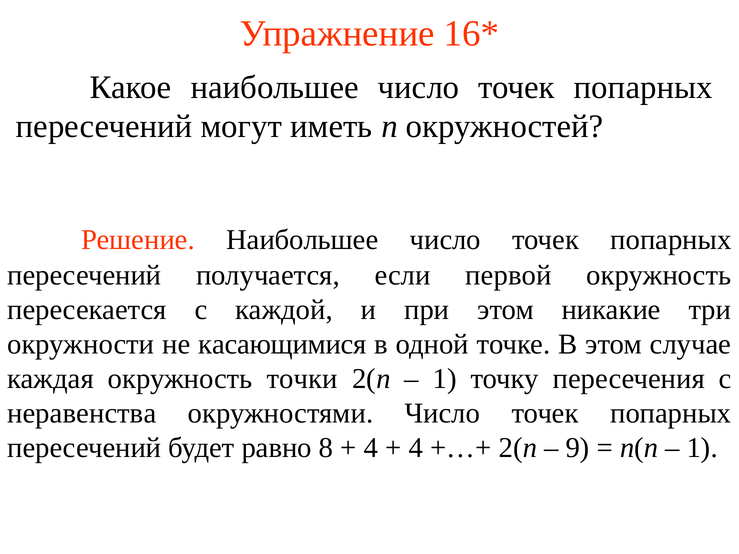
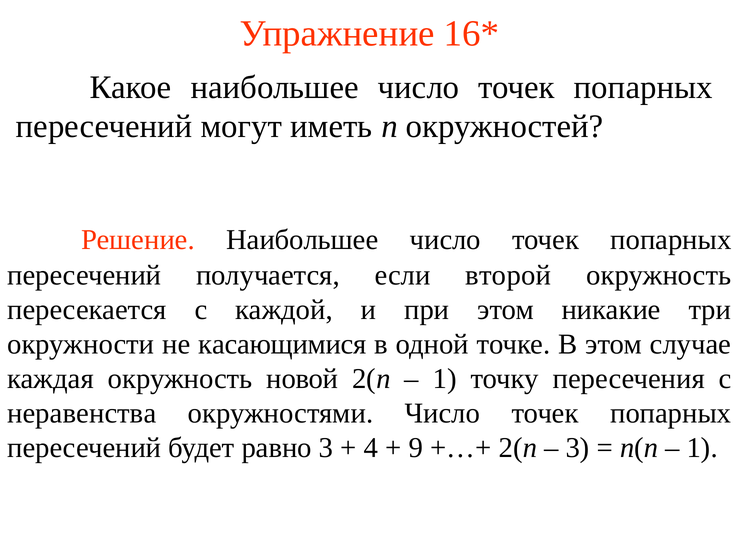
первой: первой -> второй
точки: точки -> новой
равно 8: 8 -> 3
4 at (416, 448): 4 -> 9
9 at (578, 448): 9 -> 3
